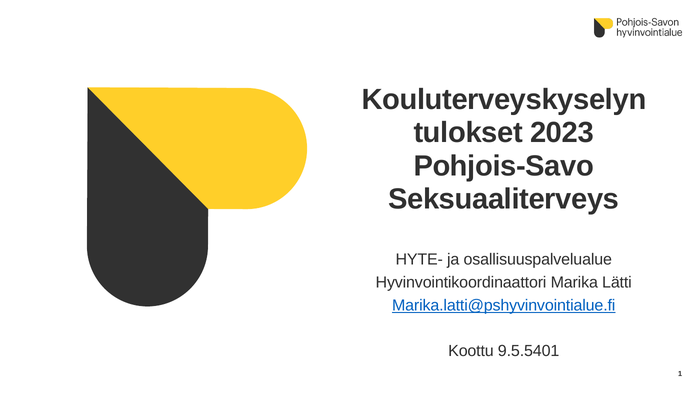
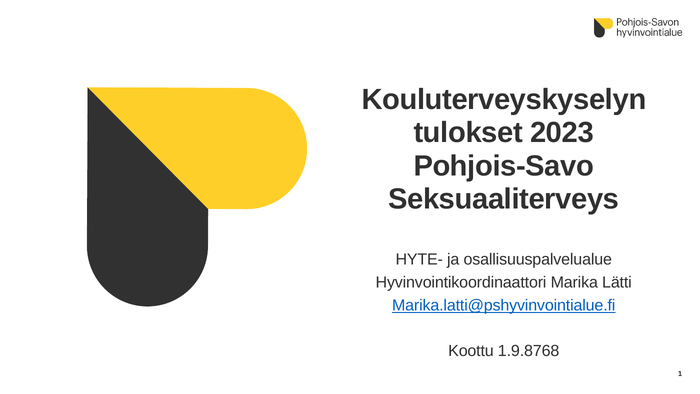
9.5.5401: 9.5.5401 -> 1.9.8768
